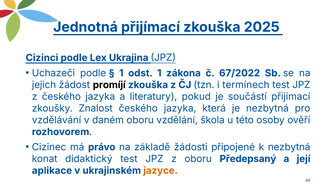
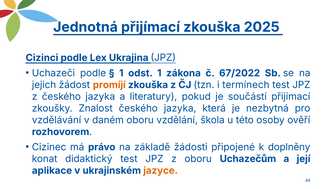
promíjí colour: black -> orange
k nezbytná: nezbytná -> doplněny
Předepsaný: Předepsaný -> Uchazečům
